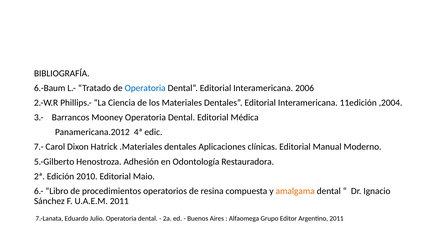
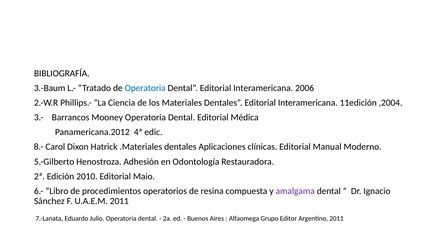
6.-Baum: 6.-Baum -> 3.-Baum
7.-: 7.- -> 8.-
amalgama colour: orange -> purple
